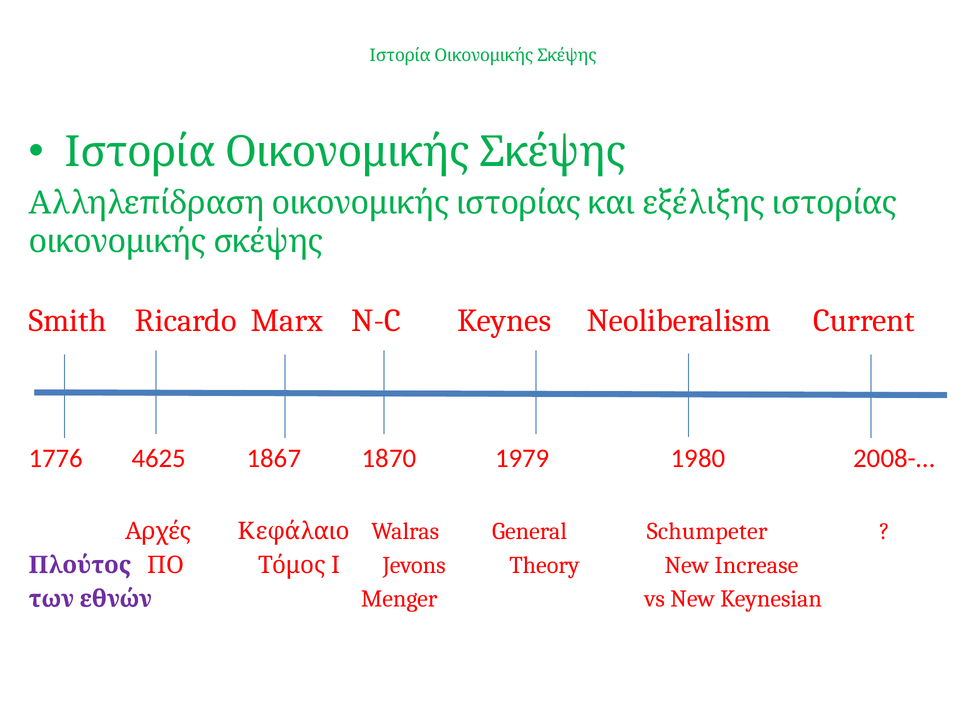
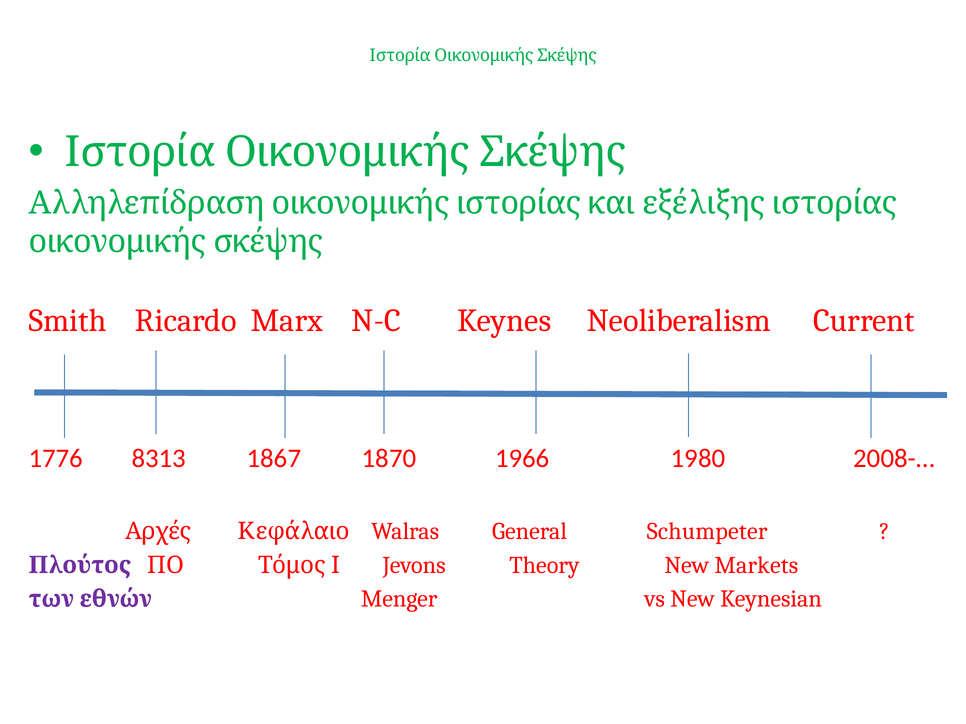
4625: 4625 -> 8313
1979: 1979 -> 1966
Increase: Increase -> Markets
